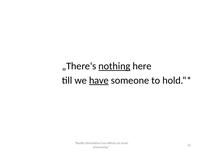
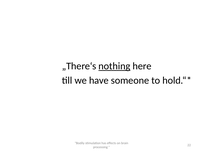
have underline: present -> none
